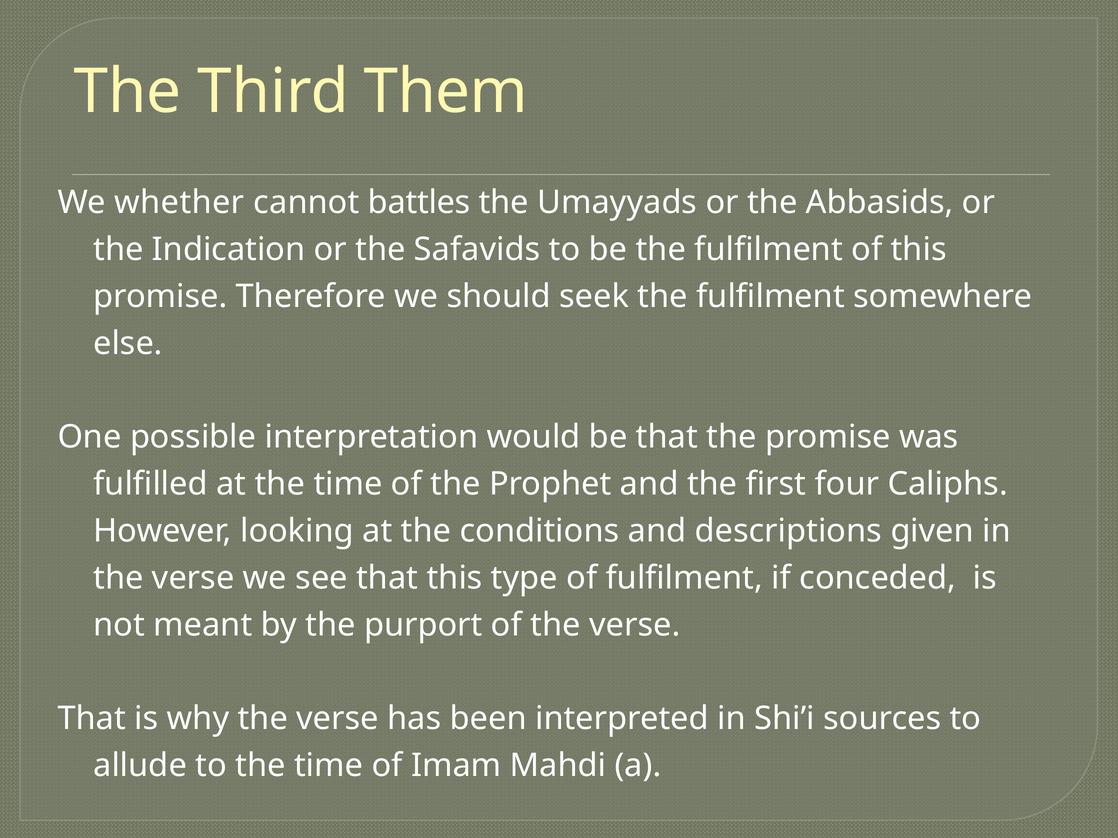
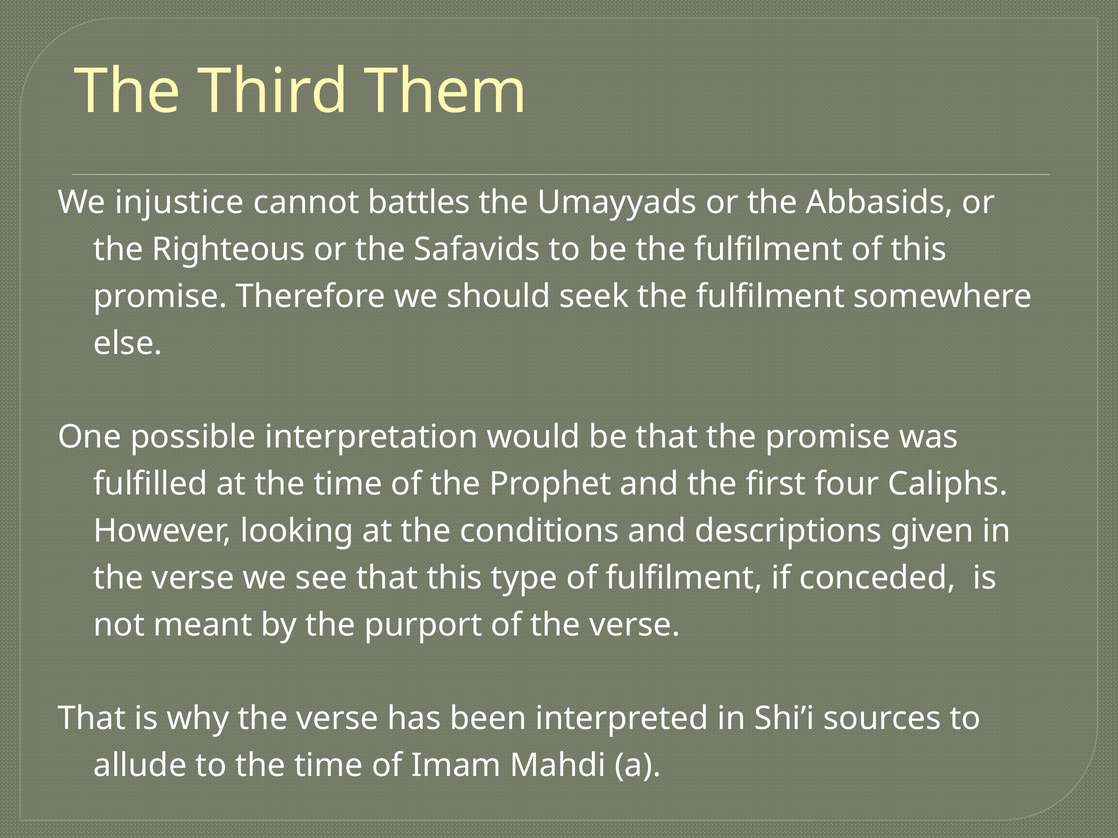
whether: whether -> injustice
Indication: Indication -> Righteous
